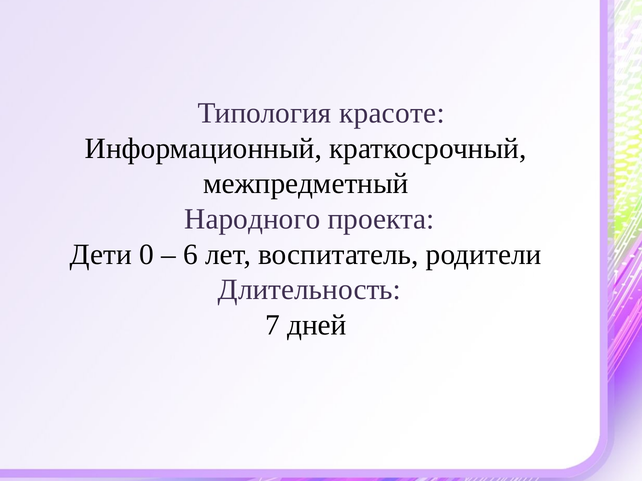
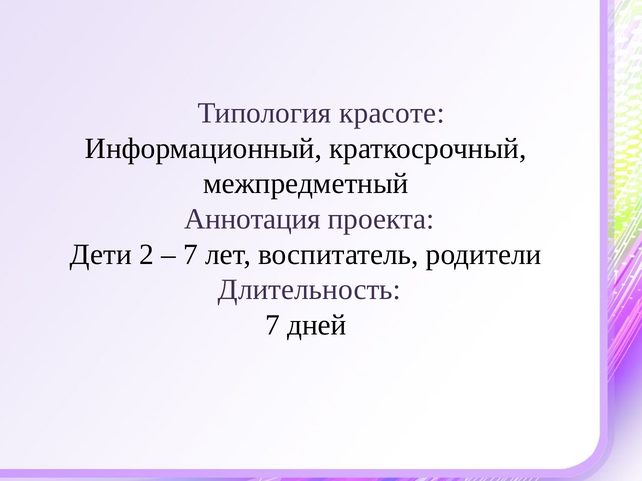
Народного: Народного -> Аннотация
0: 0 -> 2
6 at (191, 255): 6 -> 7
